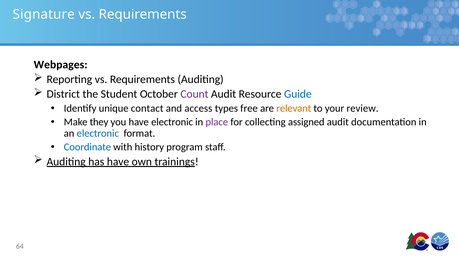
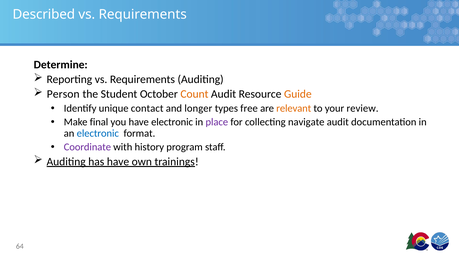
Signature: Signature -> Described
Webpages: Webpages -> Determine
District: District -> Person
Count colour: purple -> orange
Guide colour: blue -> orange
access: access -> longer
they: they -> final
assigned: assigned -> navigate
Coordinate colour: blue -> purple
